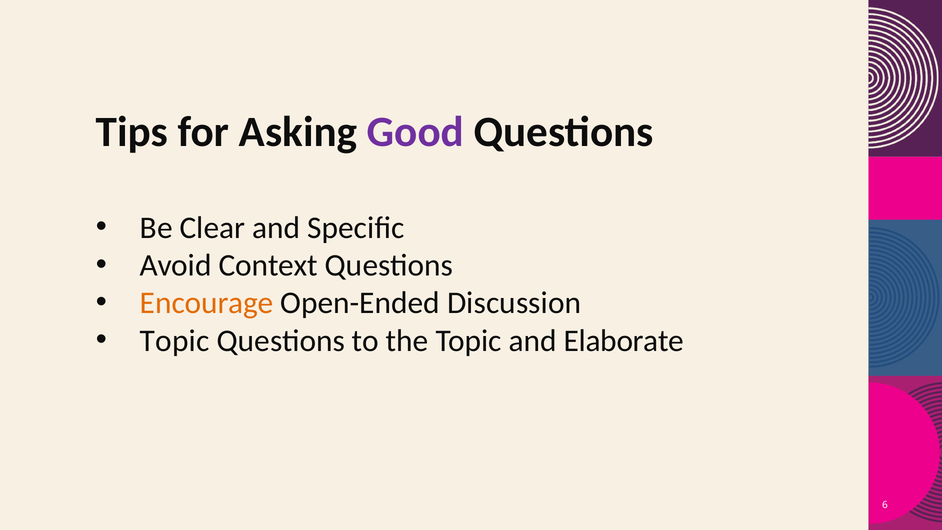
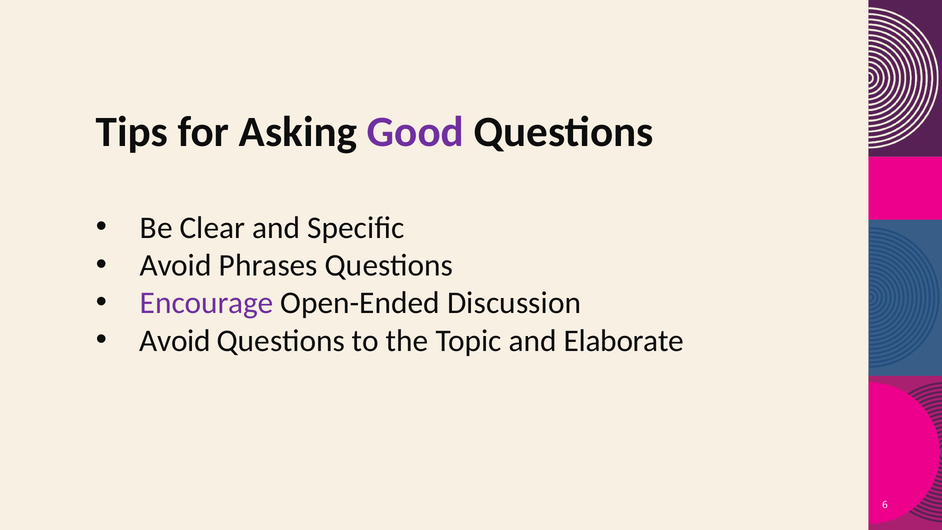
Context: Context -> Phrases
Encourage colour: orange -> purple
Topic at (175, 341): Topic -> Avoid
